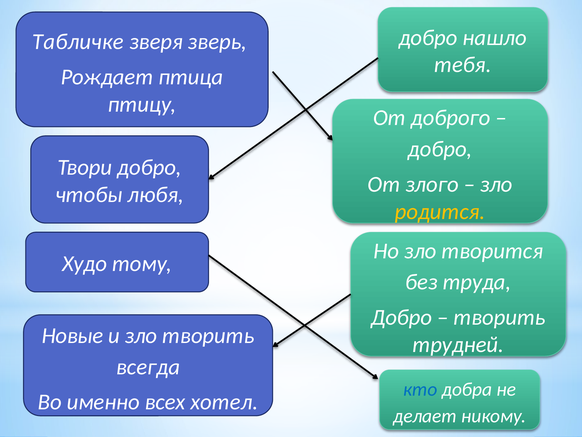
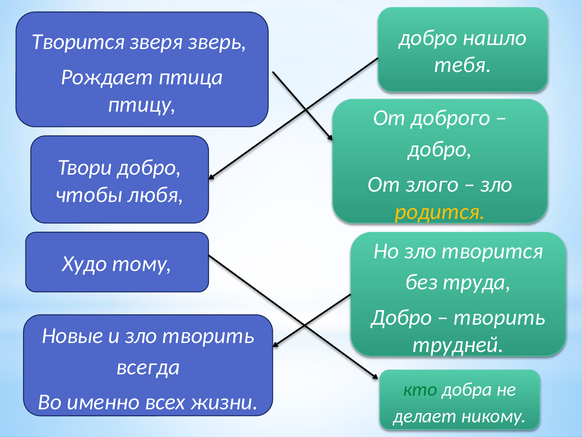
Табличке at (78, 42): Табличке -> Творится
кто colour: blue -> green
хотел: хотел -> жизни
